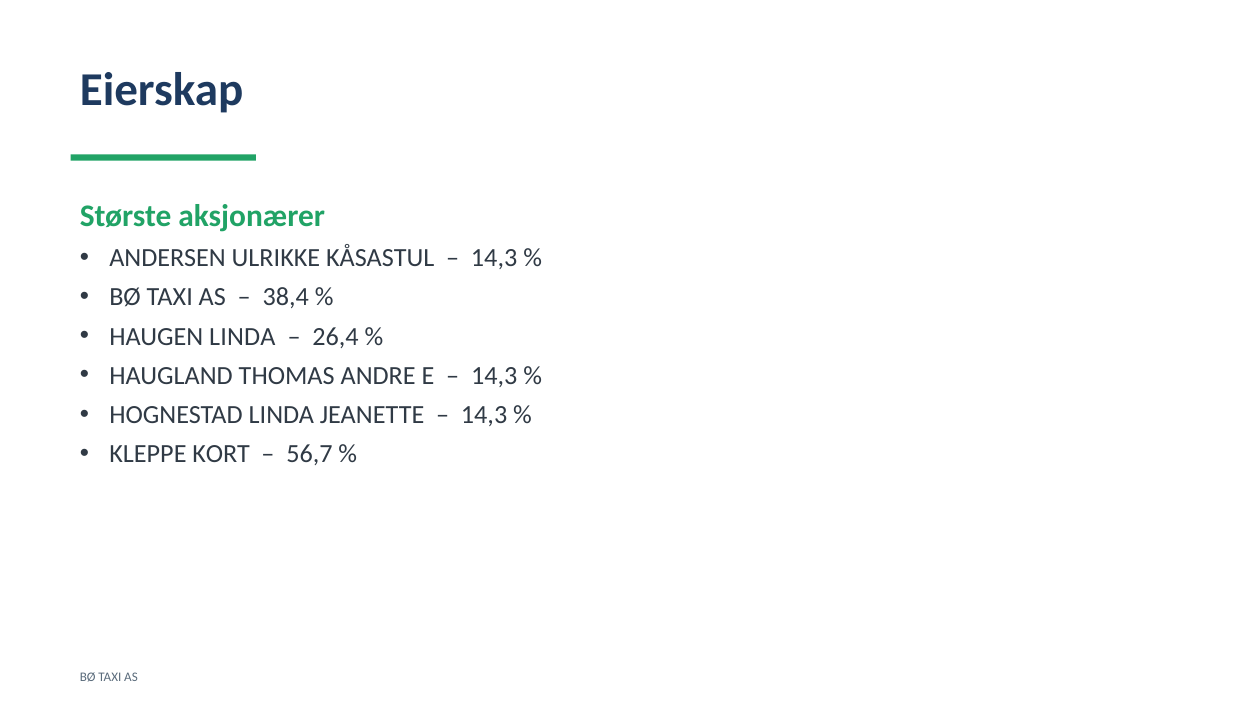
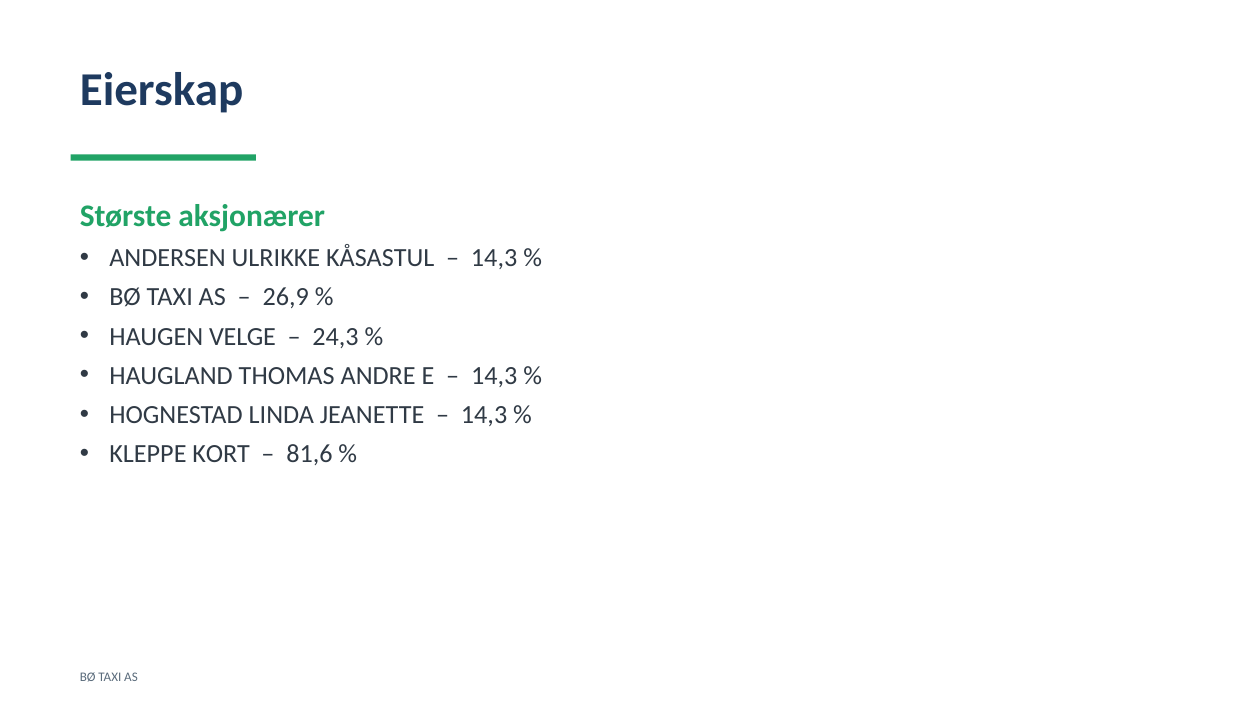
38,4: 38,4 -> 26,9
HAUGEN LINDA: LINDA -> VELGE
26,4: 26,4 -> 24,3
56,7: 56,7 -> 81,6
